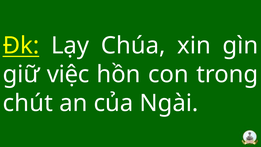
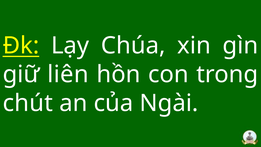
việc: việc -> liên
